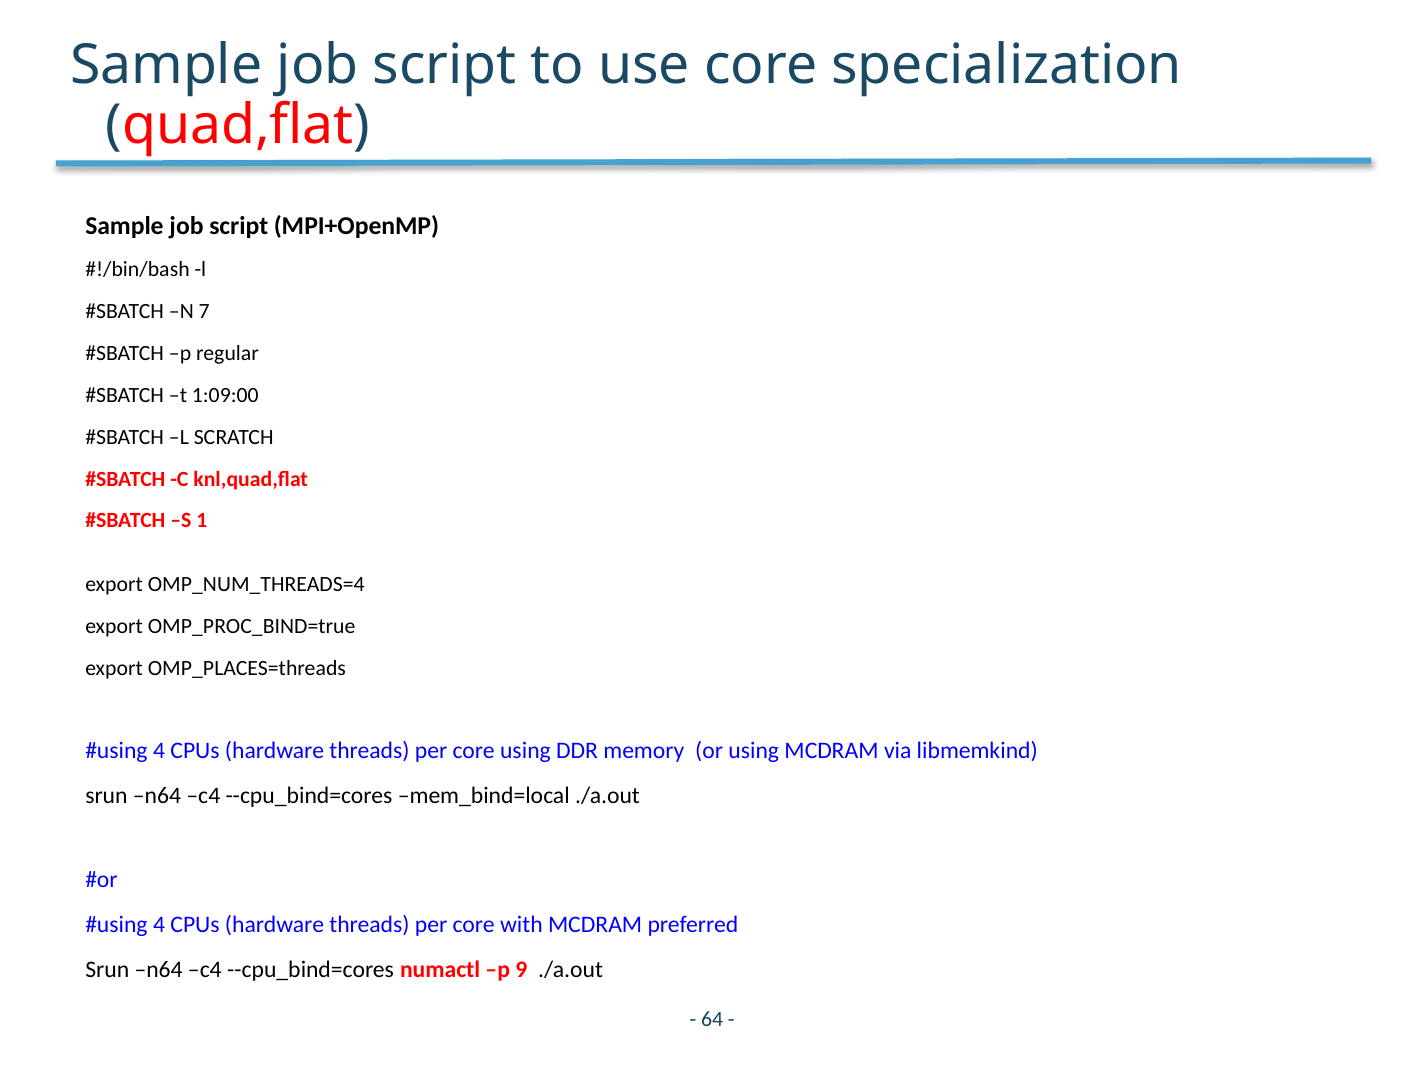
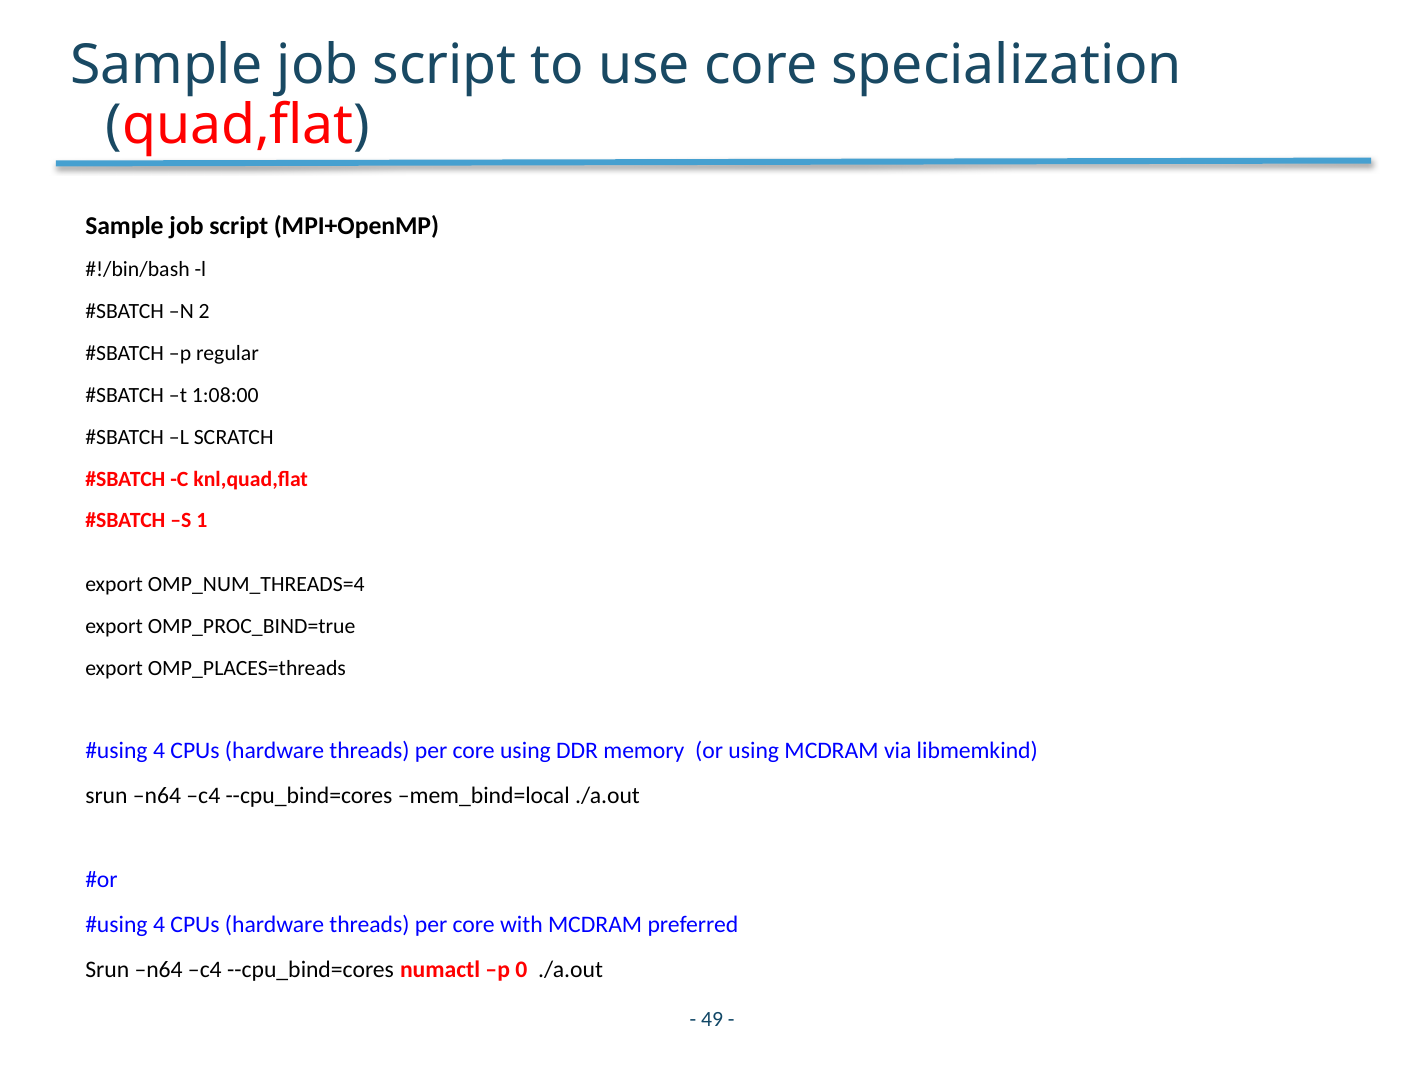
7: 7 -> 2
1:09:00: 1:09:00 -> 1:08:00
9: 9 -> 0
64: 64 -> 49
